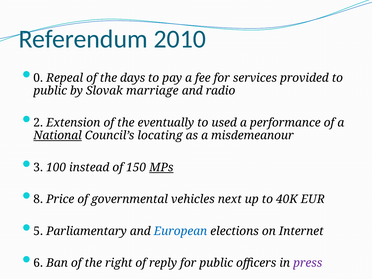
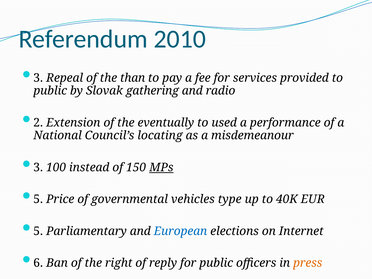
0 at (38, 78): 0 -> 3
days: days -> than
marriage: marriage -> gathering
National underline: present -> none
8 at (38, 199): 8 -> 5
next: next -> type
press colour: purple -> orange
